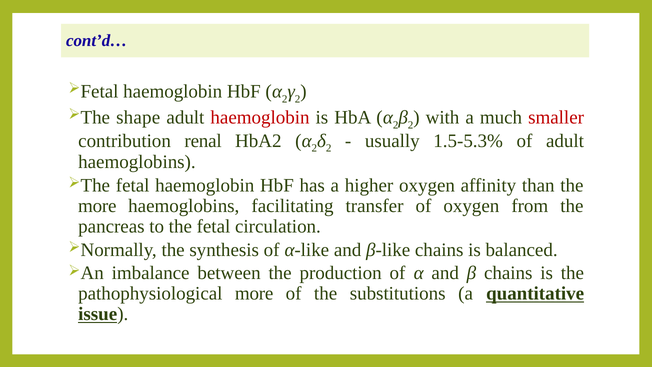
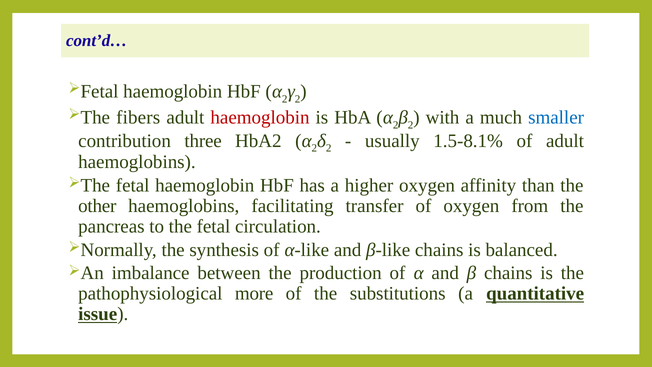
shape: shape -> fibers
smaller colour: red -> blue
renal: renal -> three
1.5-5.3%: 1.5-5.3% -> 1.5-8.1%
more at (97, 206): more -> other
